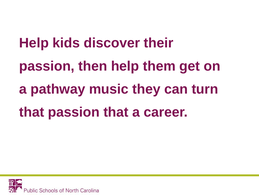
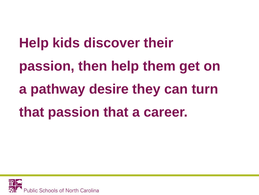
music: music -> desire
